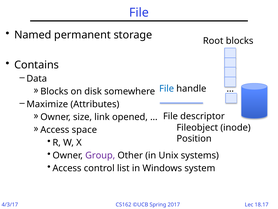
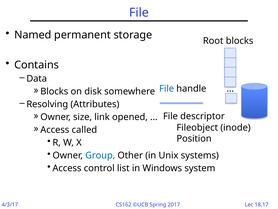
Maximize: Maximize -> Resolving
space: space -> called
Group colour: purple -> blue
